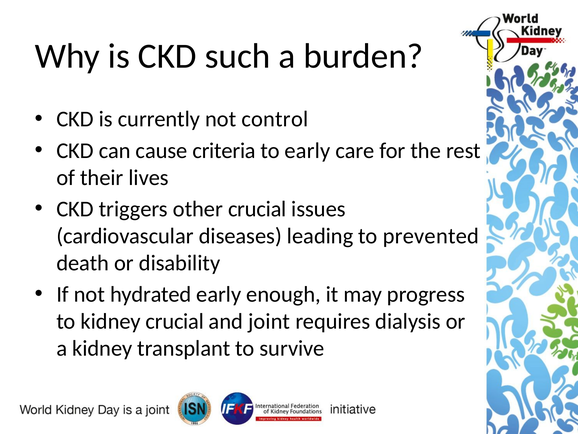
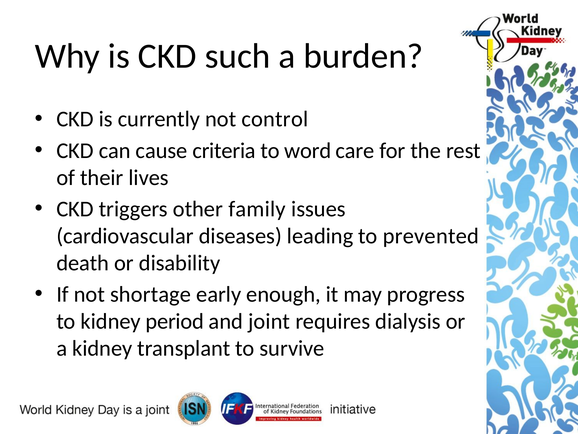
to early: early -> word
other crucial: crucial -> family
hydrated: hydrated -> shortage
kidney crucial: crucial -> period
